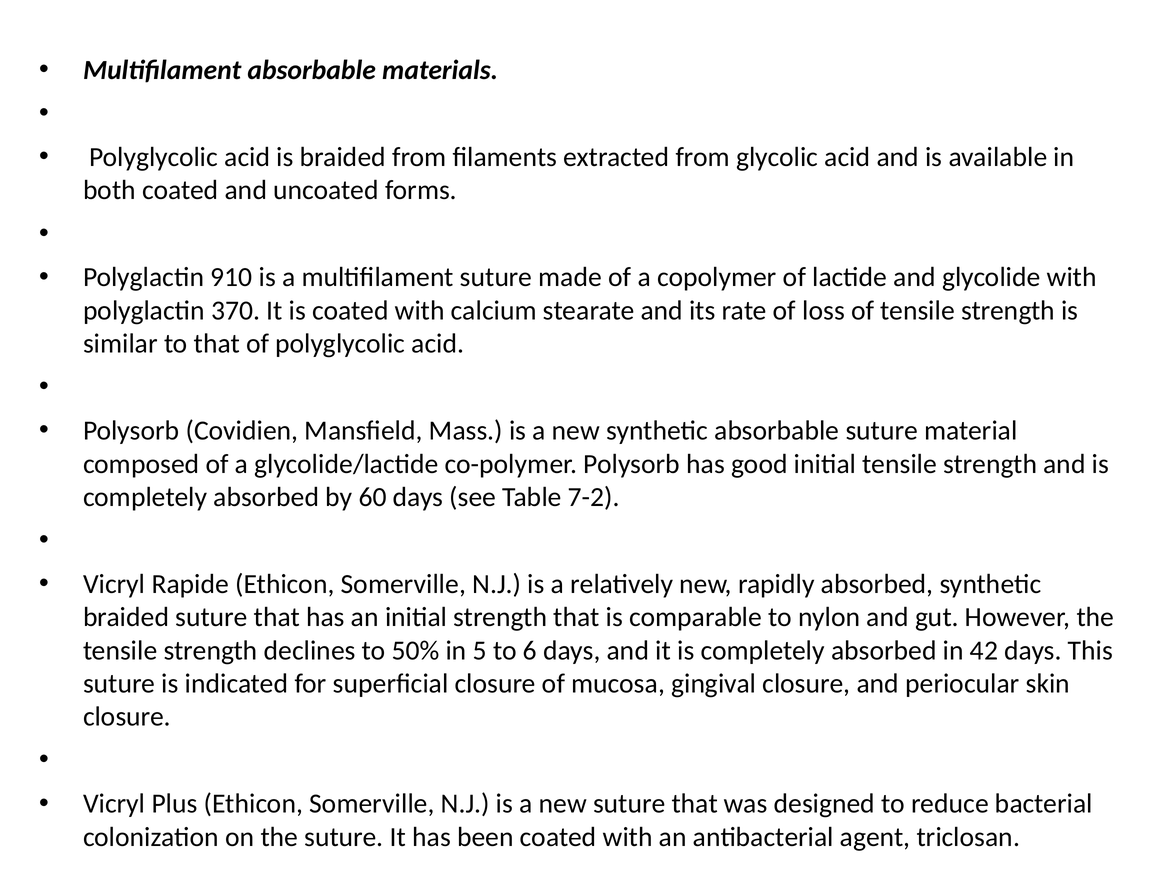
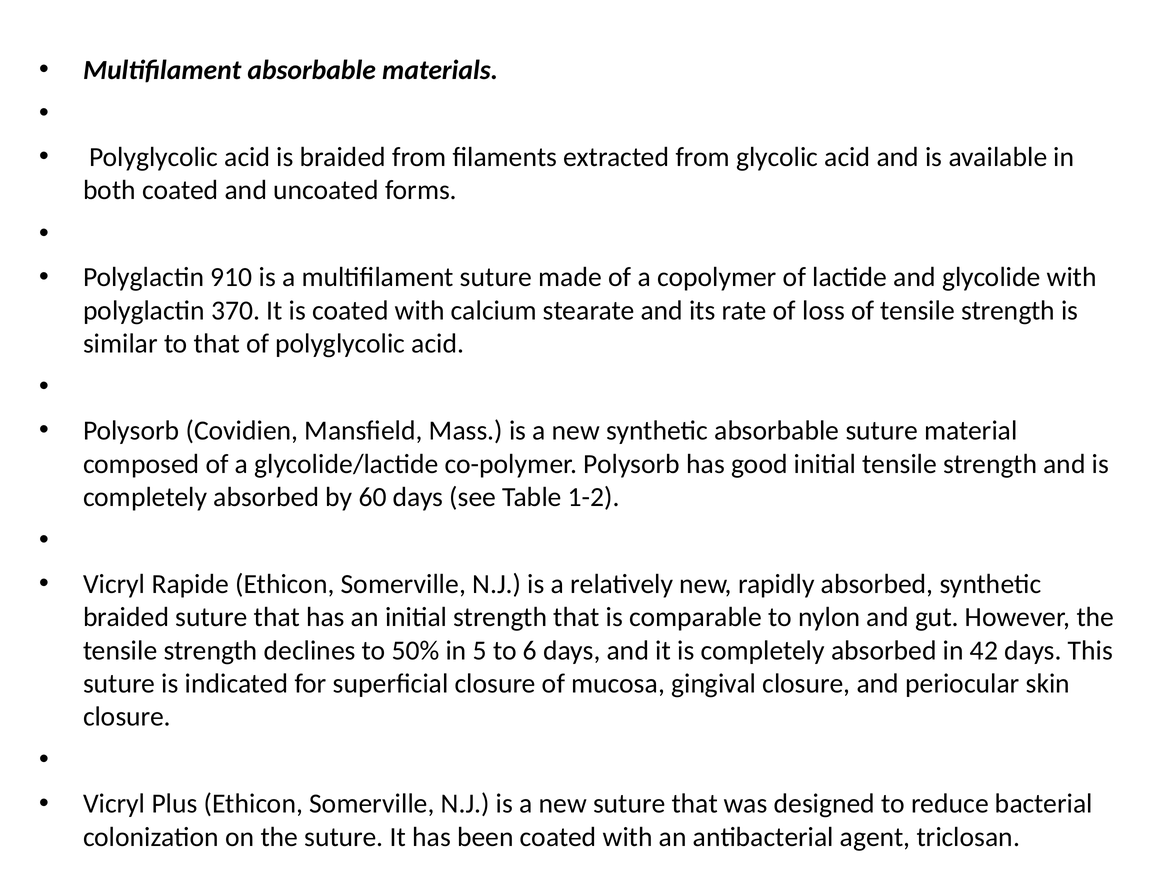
7-2: 7-2 -> 1-2
